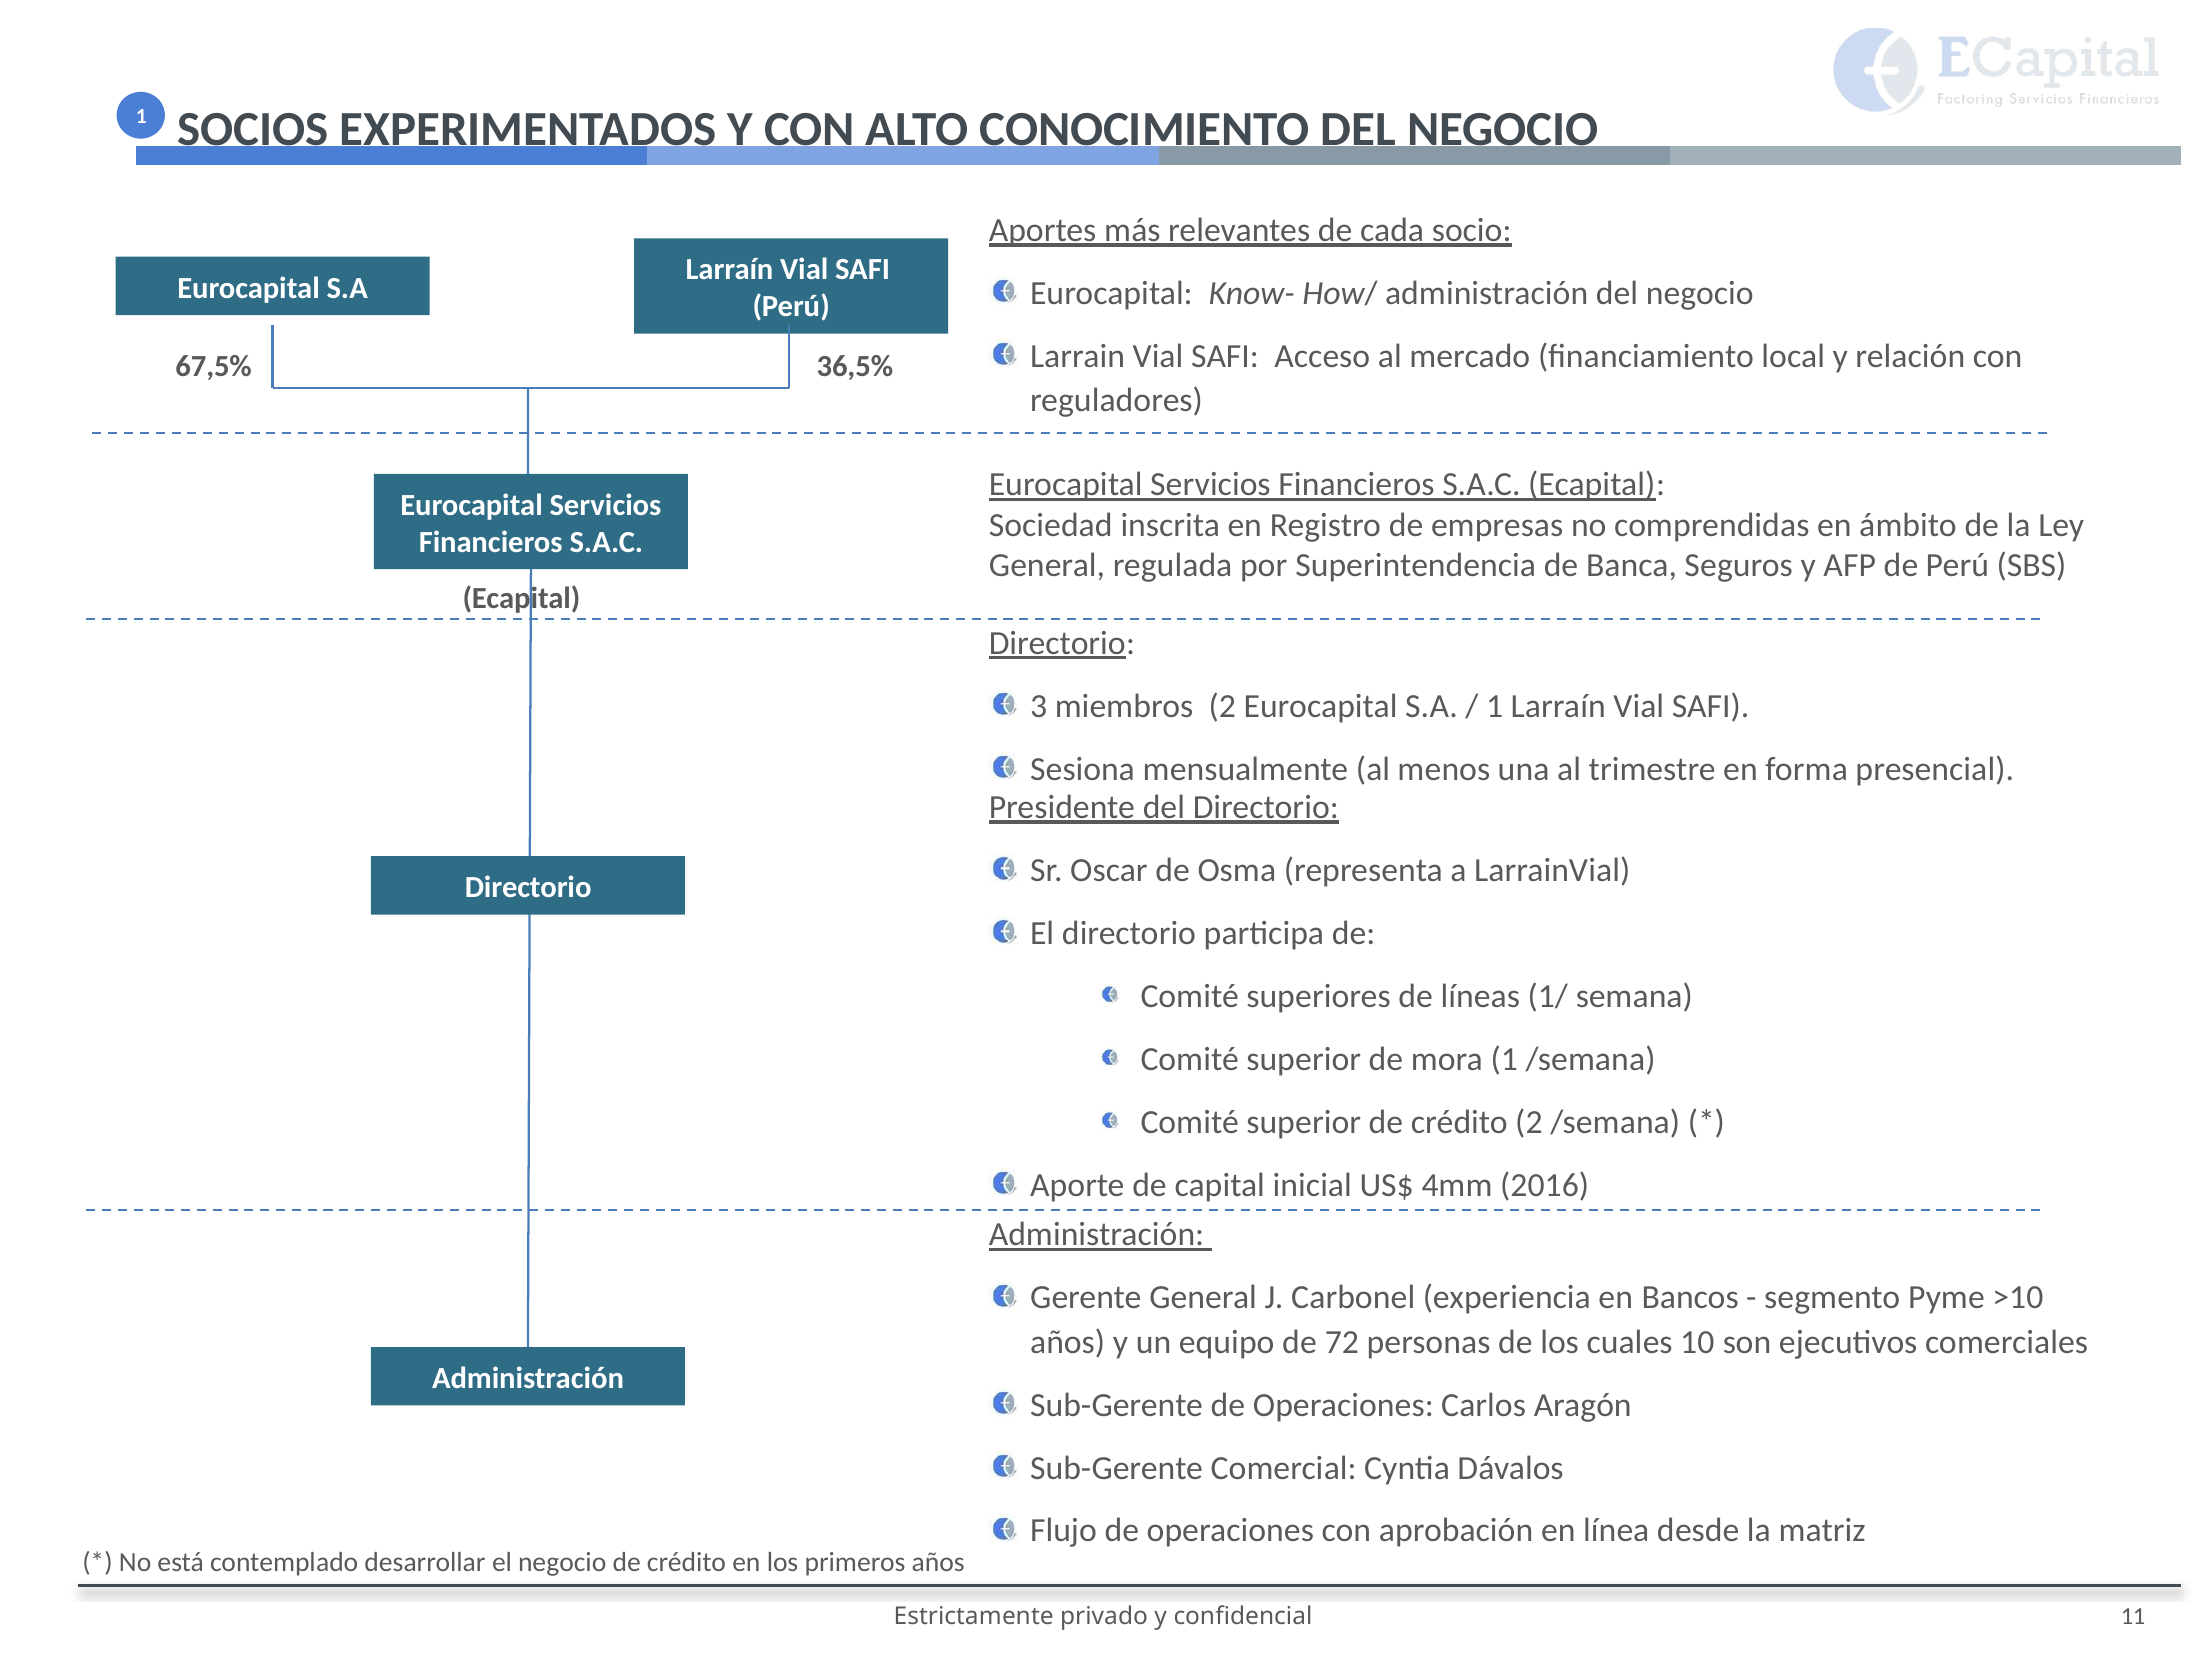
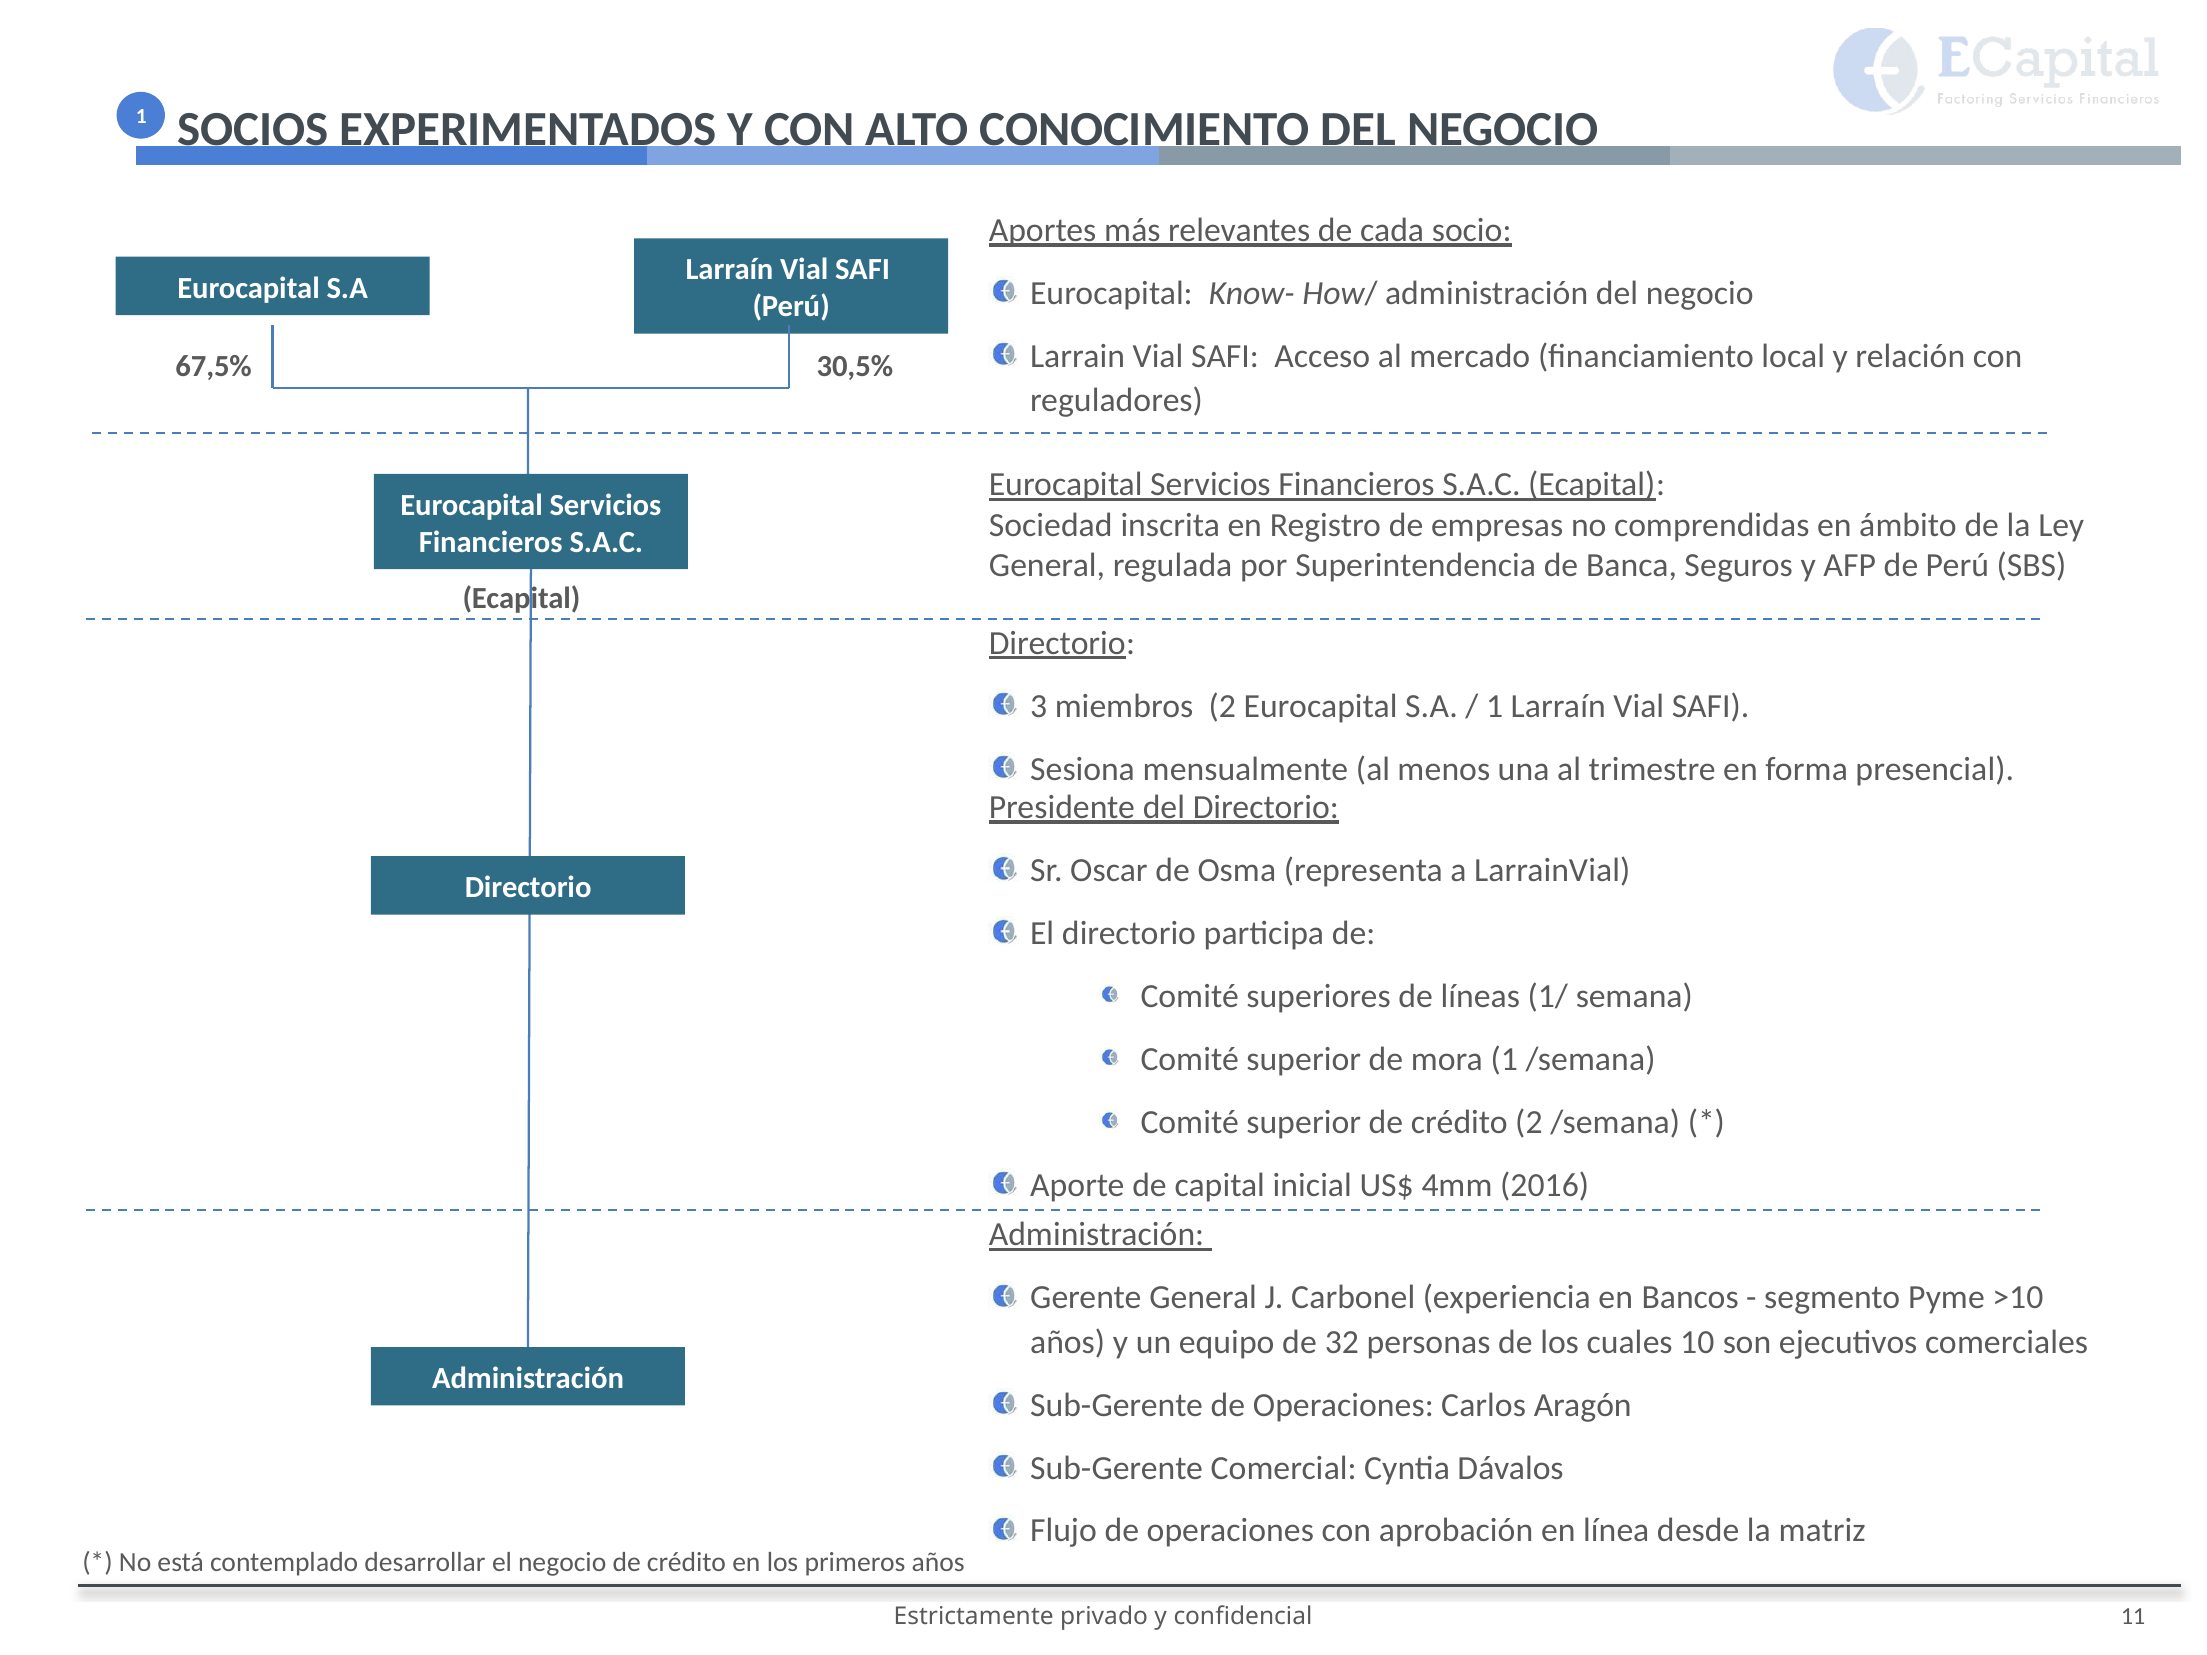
36,5%: 36,5% -> 30,5%
72: 72 -> 32
